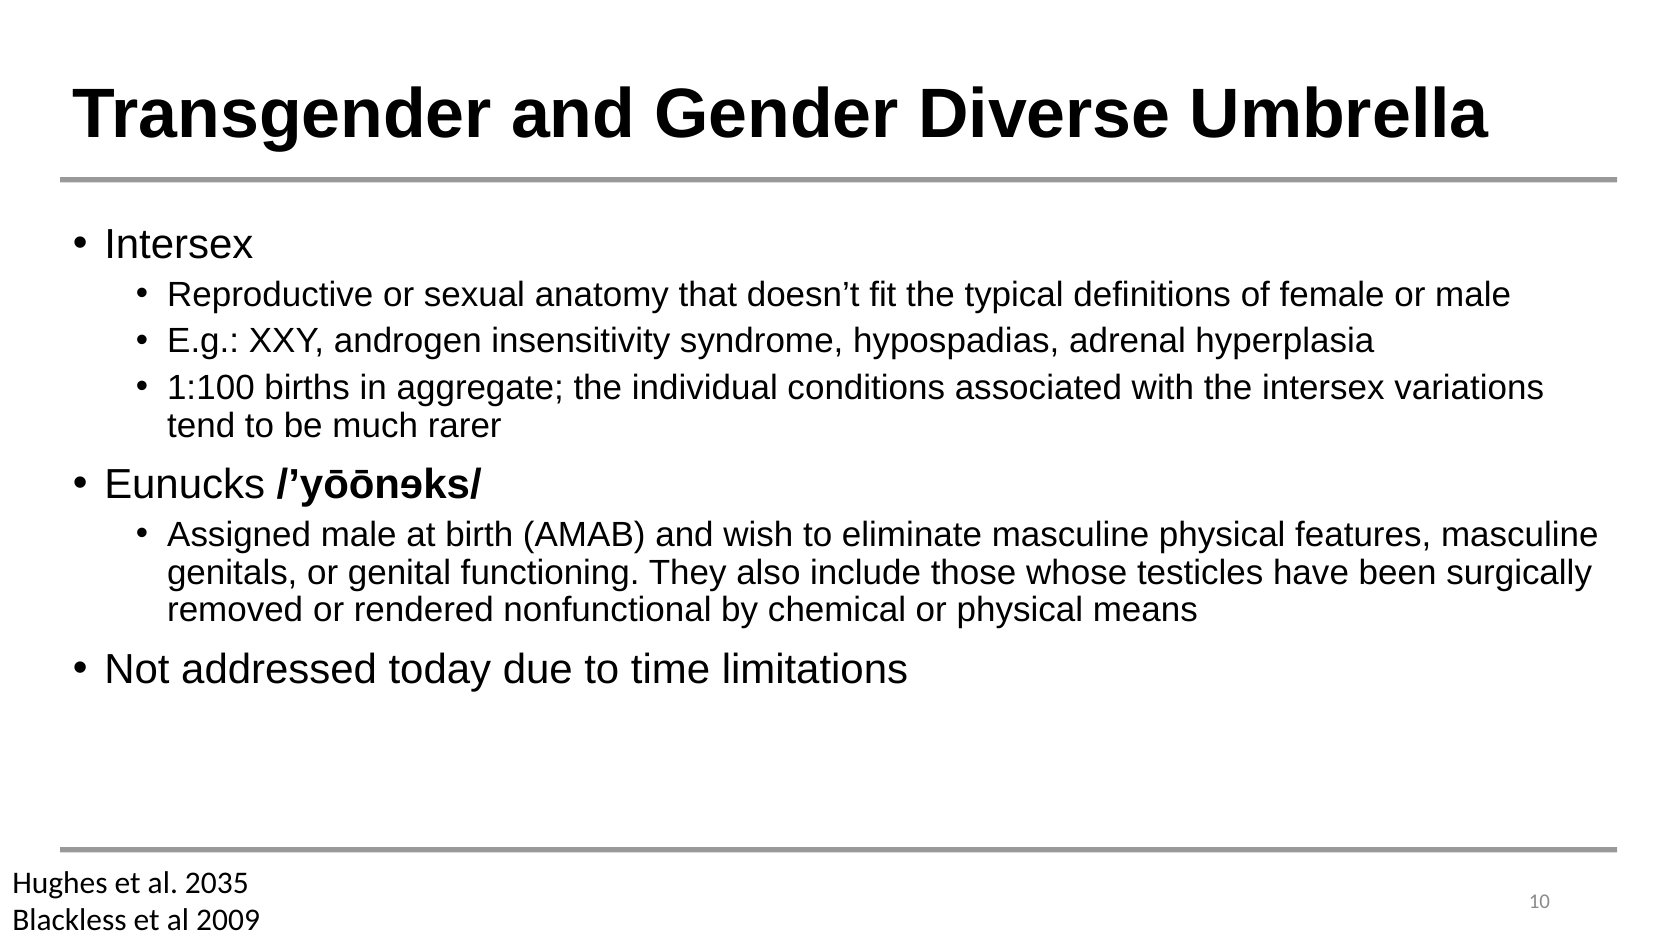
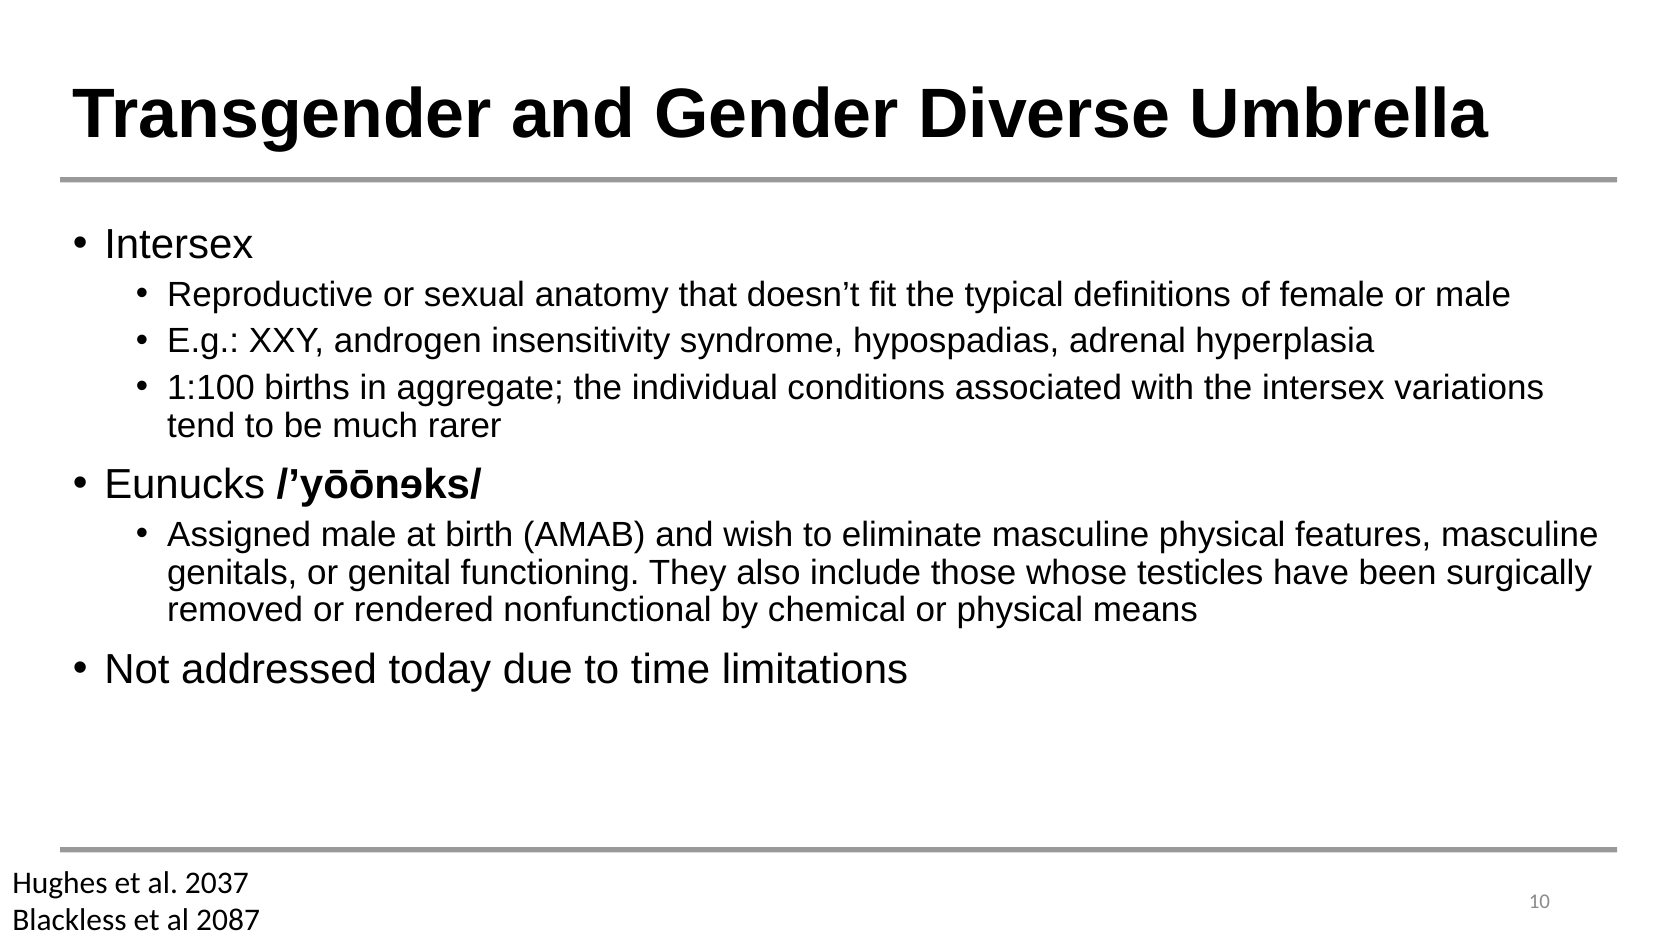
2035: 2035 -> 2037
2009: 2009 -> 2087
